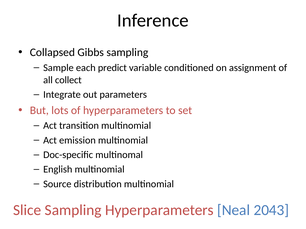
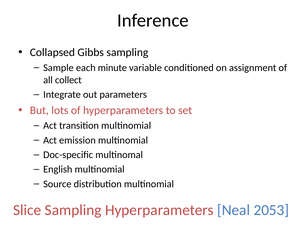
predict: predict -> minute
2043: 2043 -> 2053
